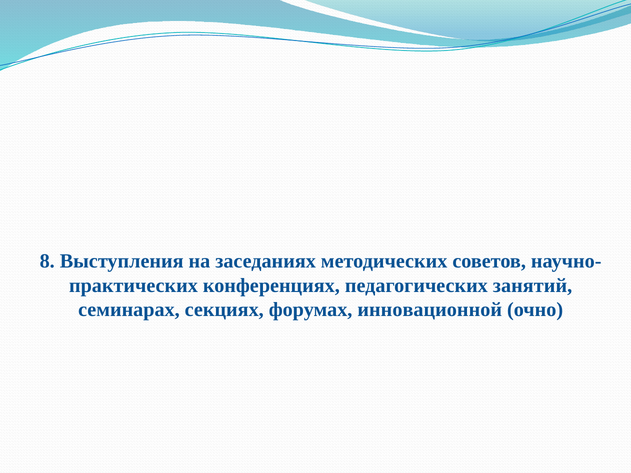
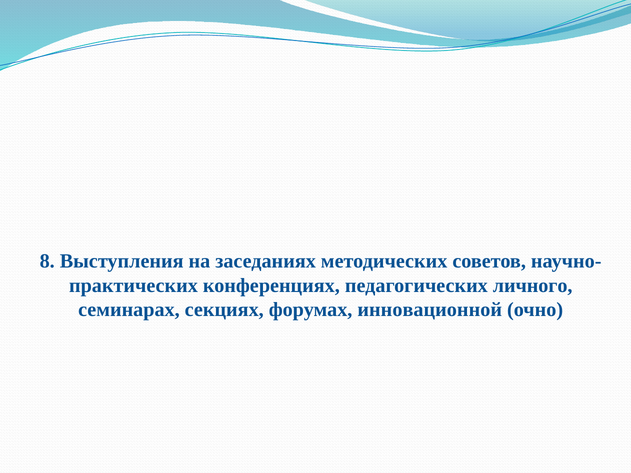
занятий: занятий -> личного
